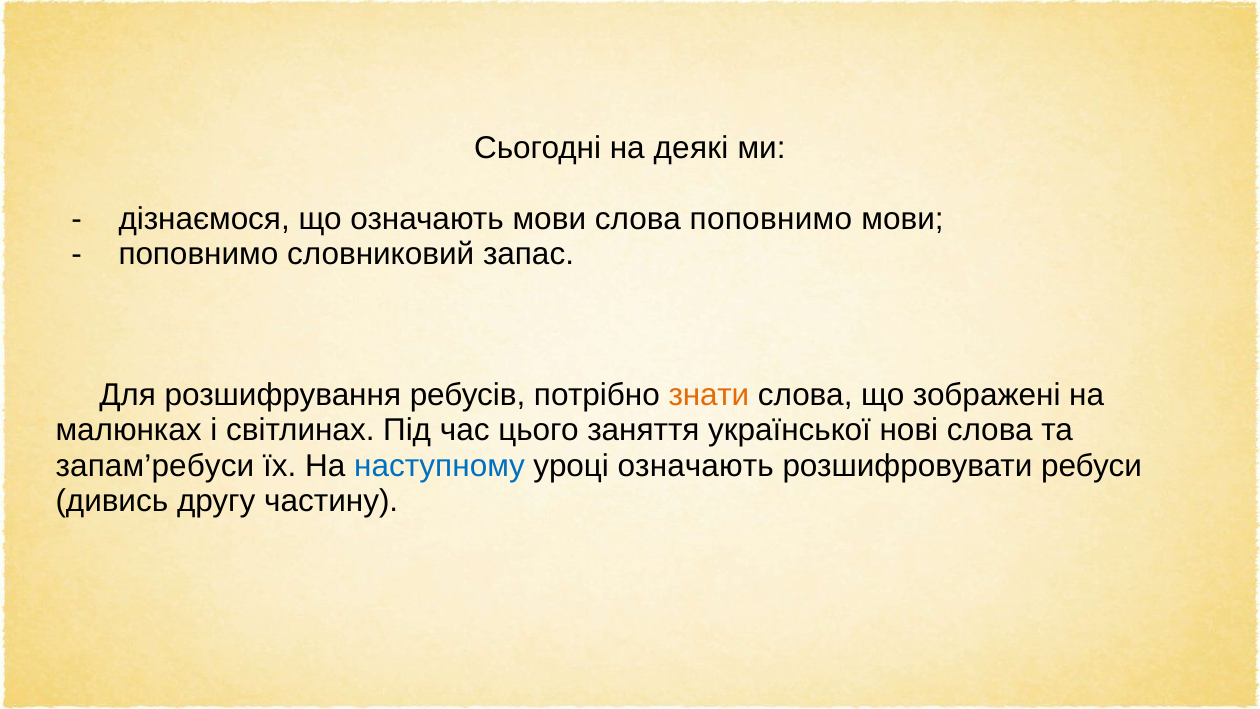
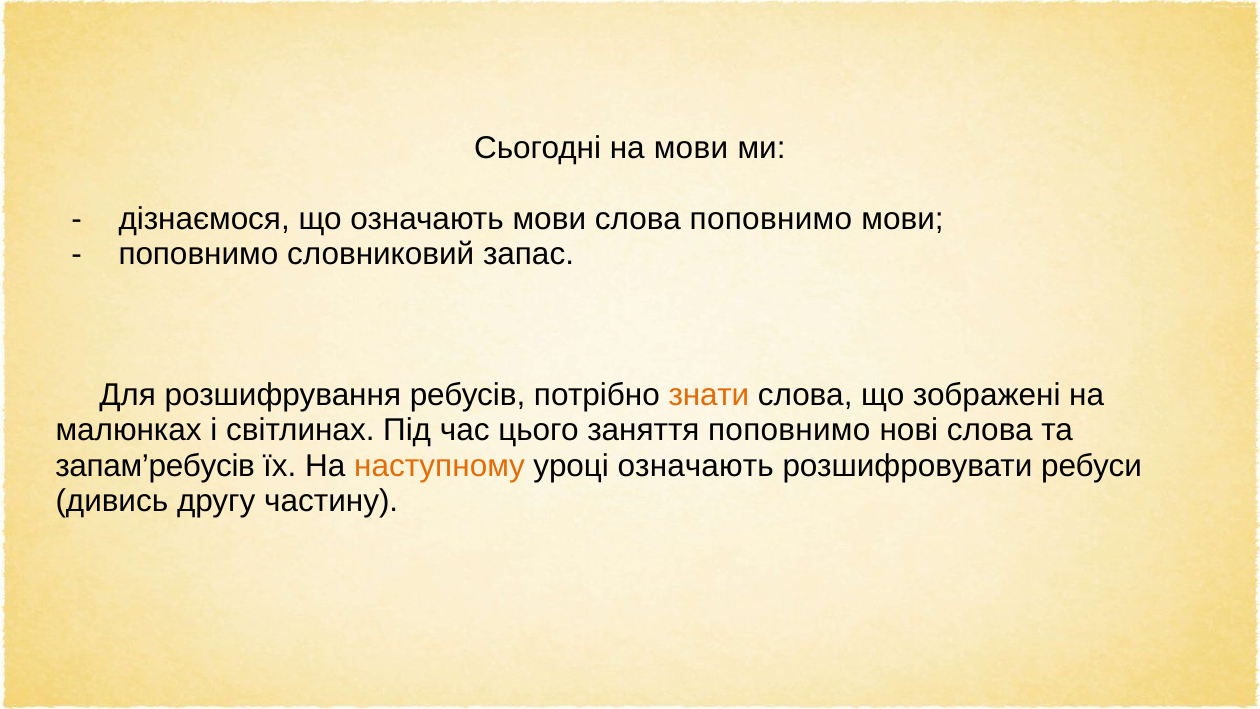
на деякі: деякі -> мови
заняття української: української -> поповнимо
запам’ребуси: запам’ребуси -> запам’ребусів
наступному colour: blue -> orange
